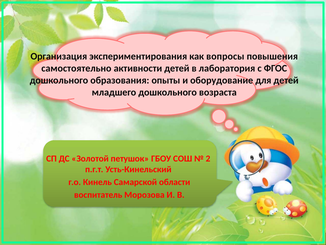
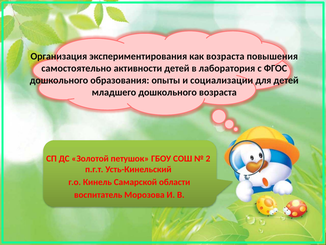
как вопросы: вопросы -> возраста
оборудование: оборудование -> социализации
